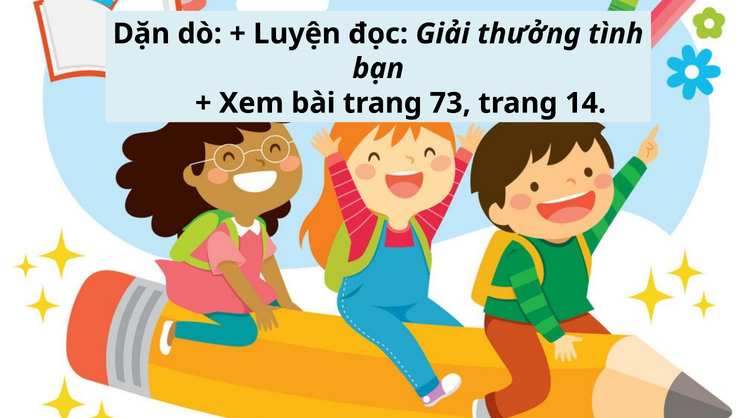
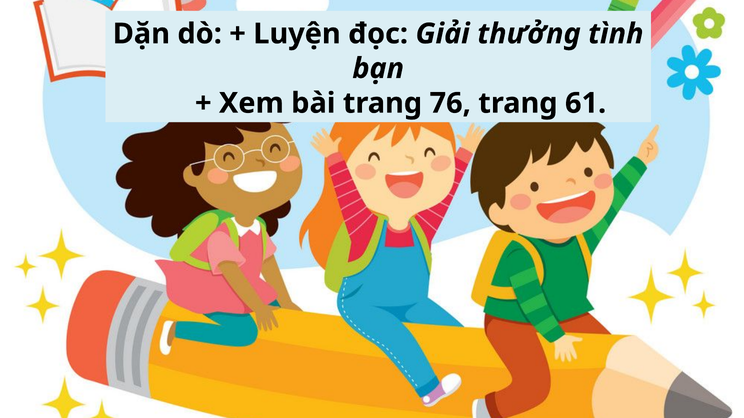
73: 73 -> 76
14: 14 -> 61
